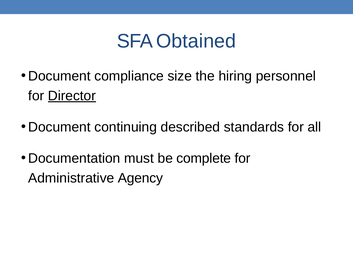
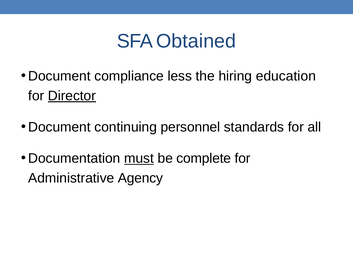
size: size -> less
personnel: personnel -> education
described: described -> personnel
must underline: none -> present
